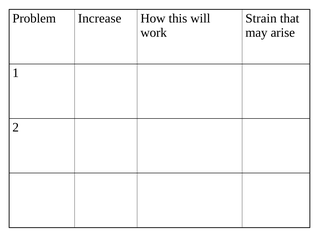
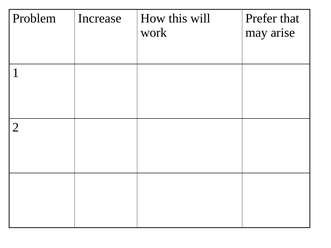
Strain: Strain -> Prefer
